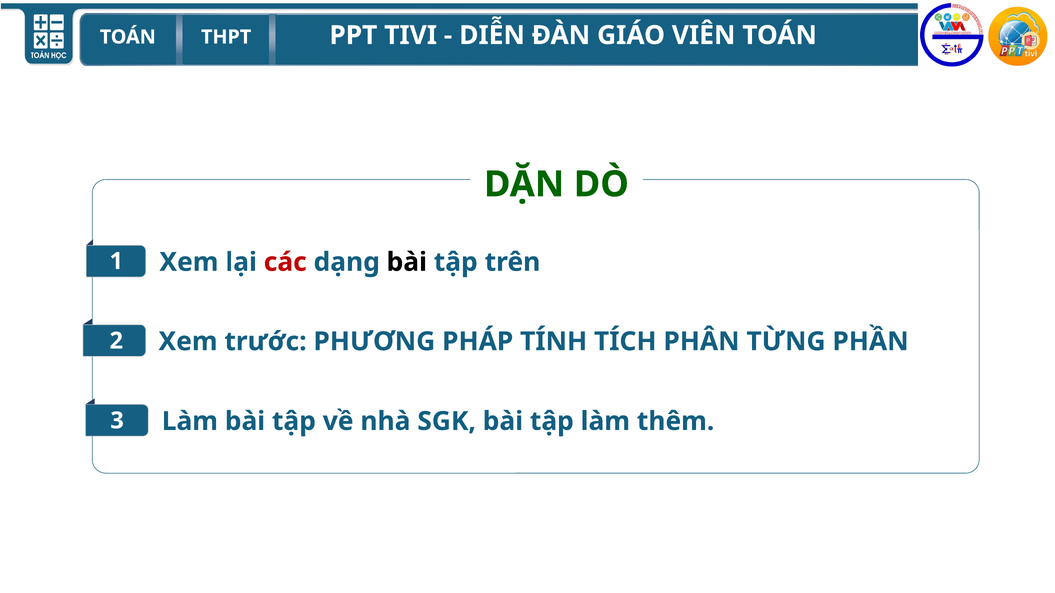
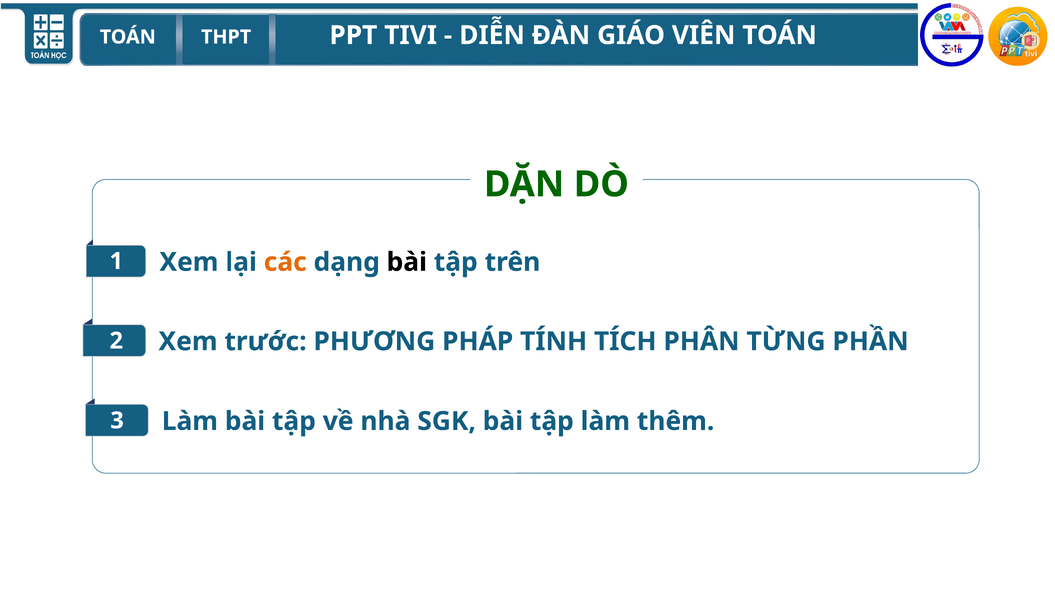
các colour: red -> orange
